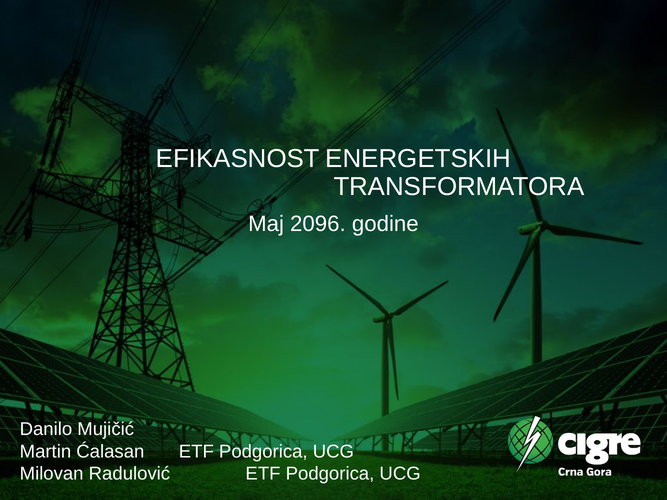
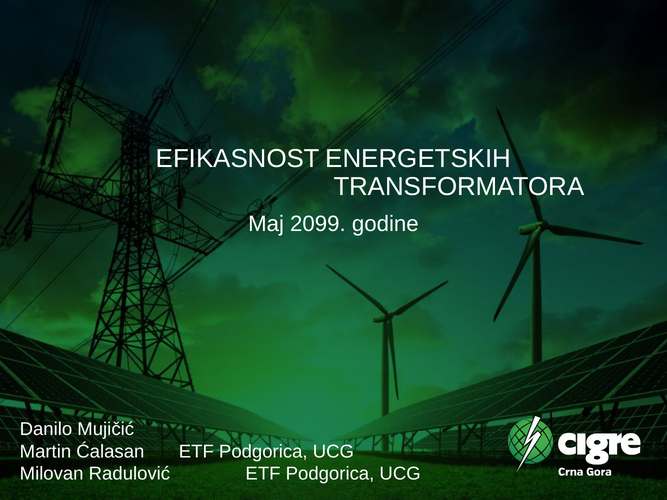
2096: 2096 -> 2099
